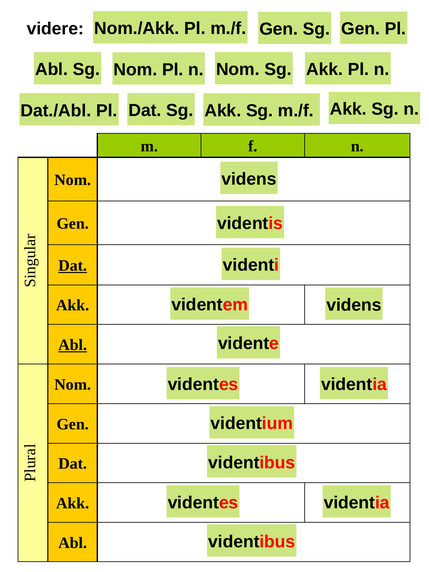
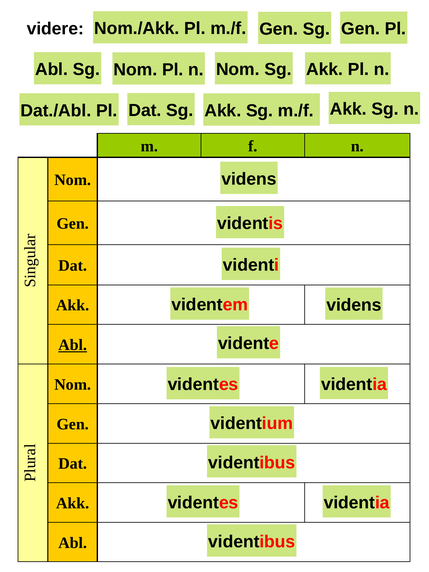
Dat at (73, 266) underline: present -> none
